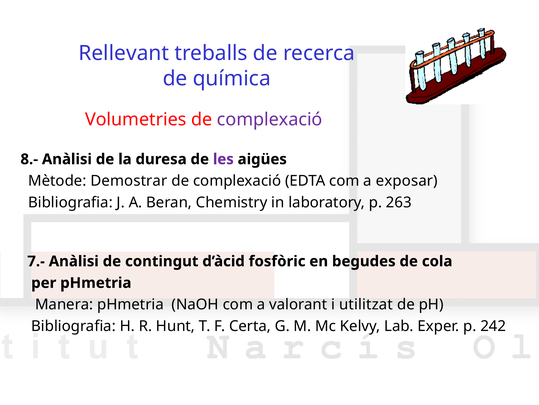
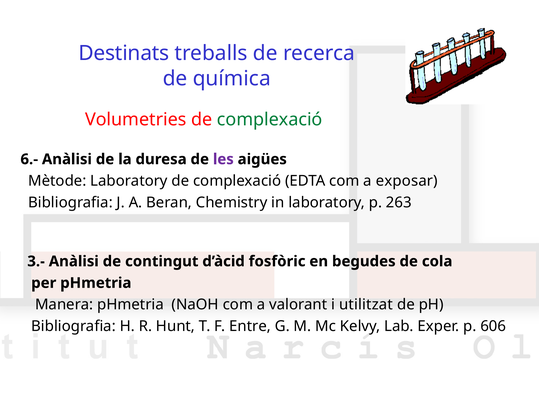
Rellevant: Rellevant -> Destinats
complexació at (270, 119) colour: purple -> green
8.-: 8.- -> 6.-
Mètode Demostrar: Demostrar -> Laboratory
7.-: 7.- -> 3.-
Certa: Certa -> Entre
242: 242 -> 606
